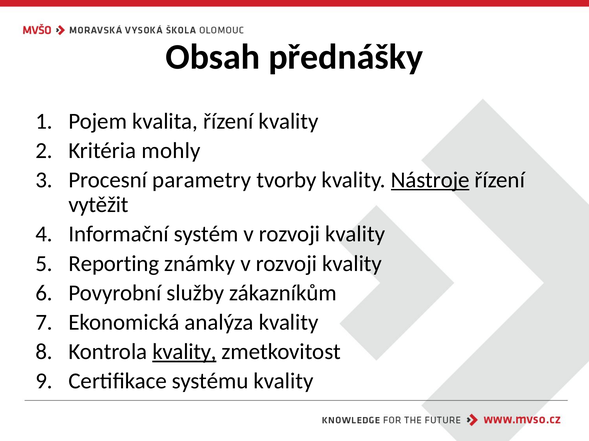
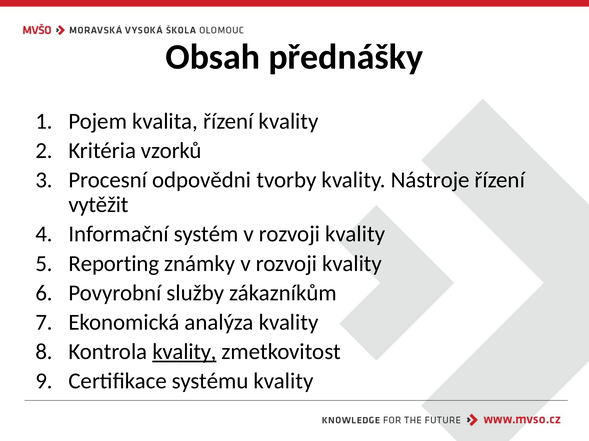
mohly: mohly -> vzorků
parametry: parametry -> odpovědni
Nástroje underline: present -> none
